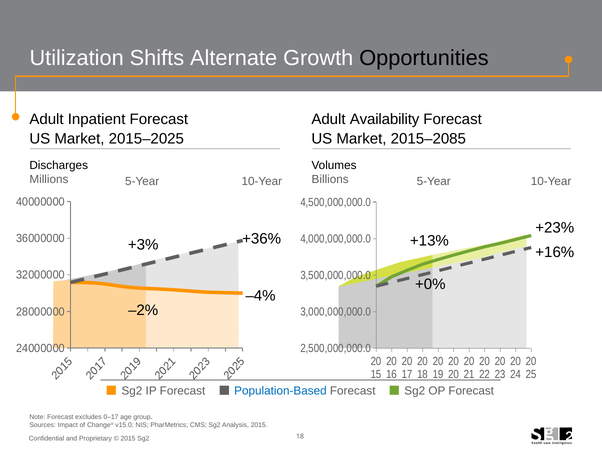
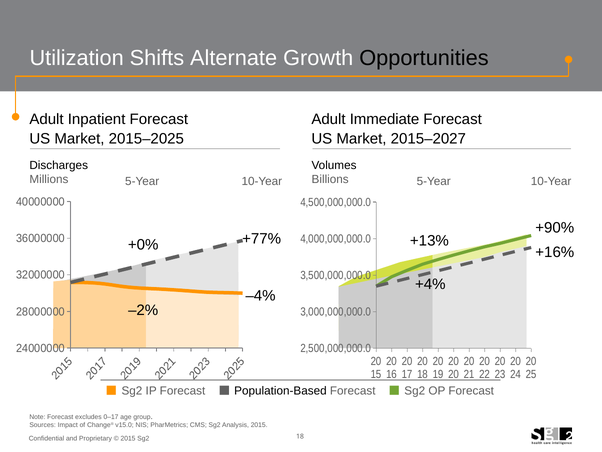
Availability: Availability -> Immediate
2015–2085: 2015–2085 -> 2015–2027
+23%: +23% -> +90%
+36%: +36% -> +77%
+3%: +3% -> +0%
+0%: +0% -> +4%
Population-Based colour: blue -> black
